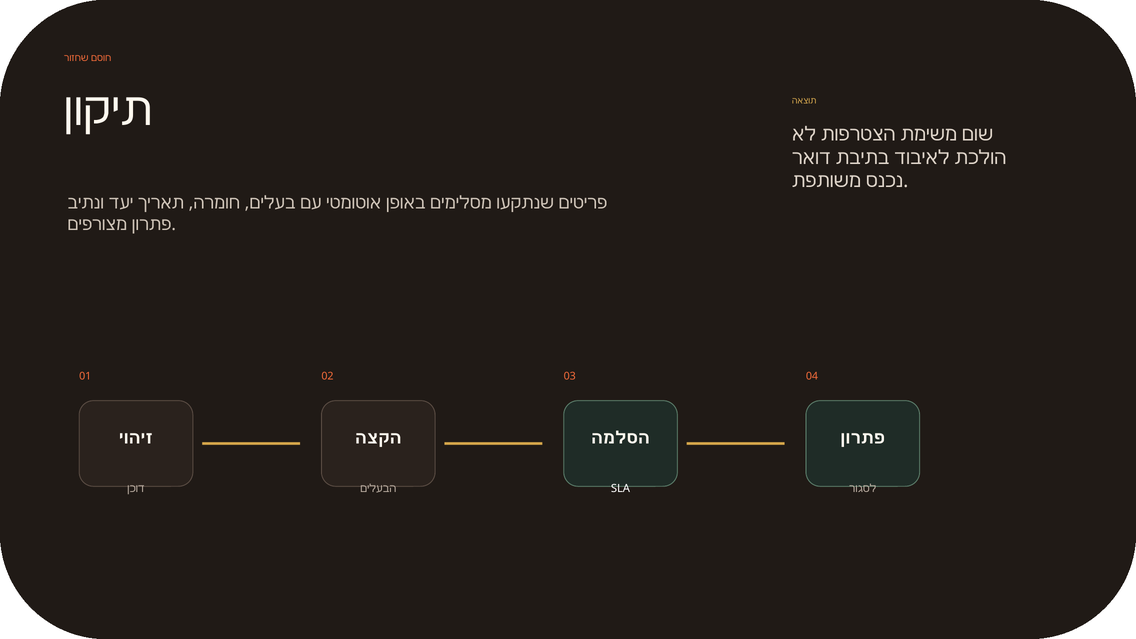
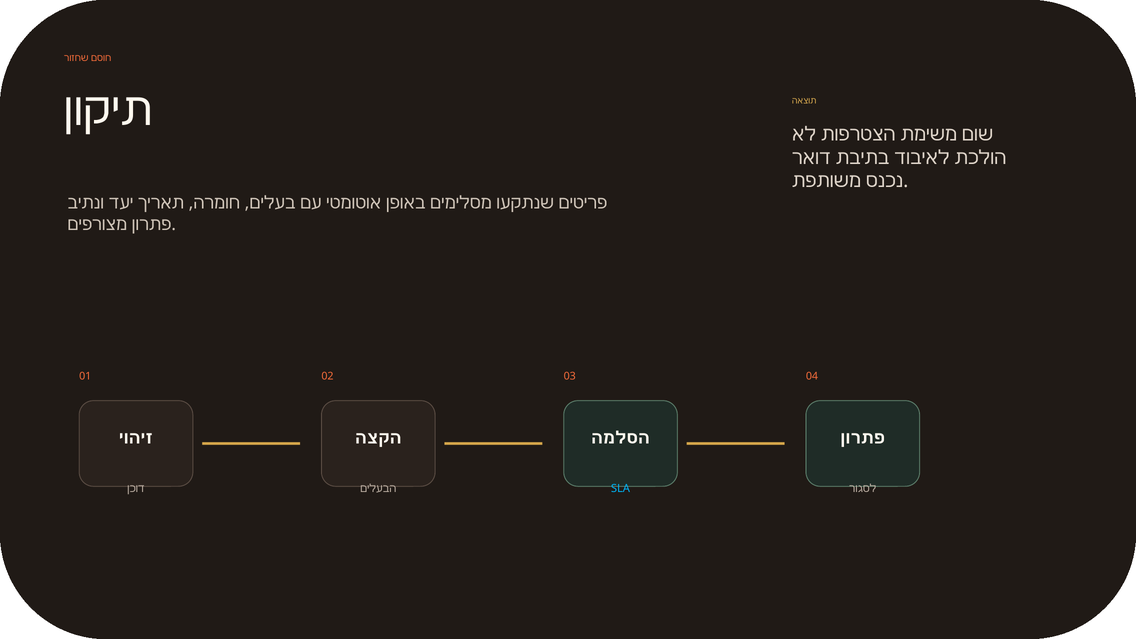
SLA colour: white -> light blue
